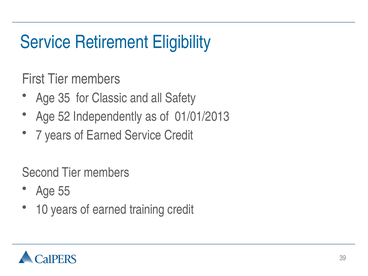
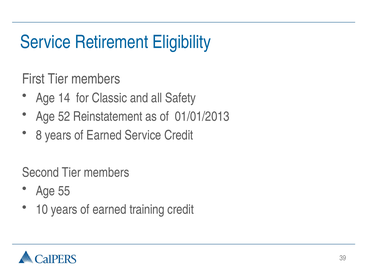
35: 35 -> 14
Independently: Independently -> Reinstatement
7: 7 -> 8
